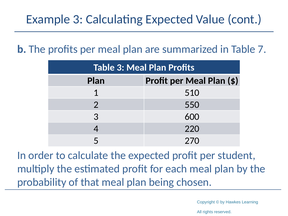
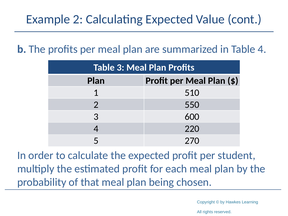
Example 3: 3 -> 2
Table 7: 7 -> 4
